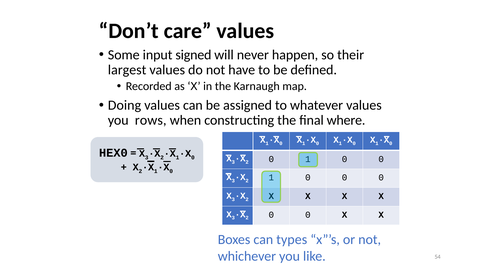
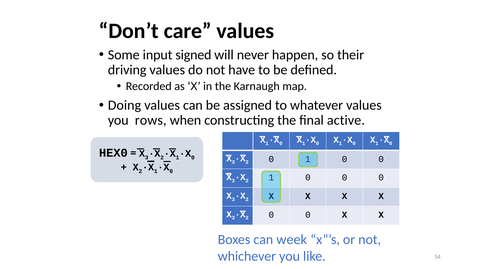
largest: largest -> driving
where: where -> active
types: types -> week
